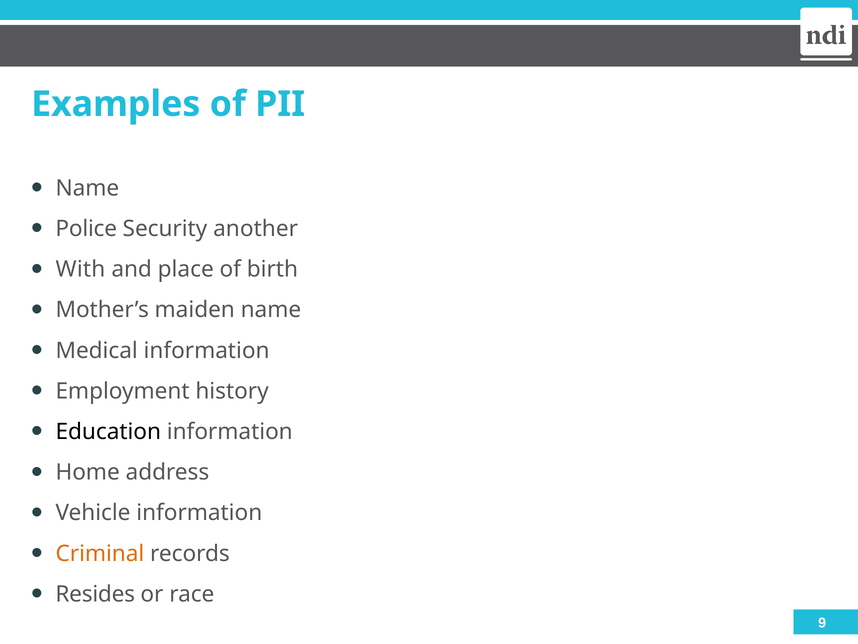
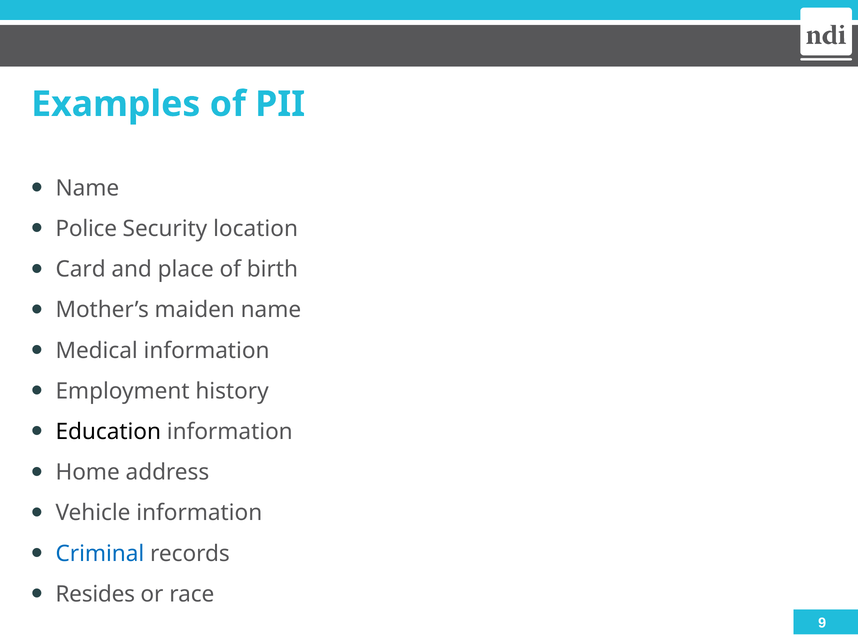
another: another -> location
With: With -> Card
Criminal colour: orange -> blue
